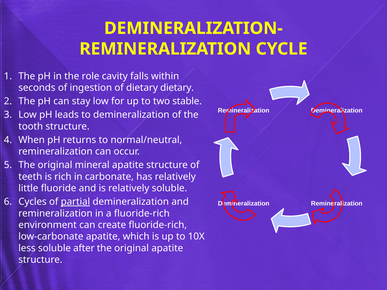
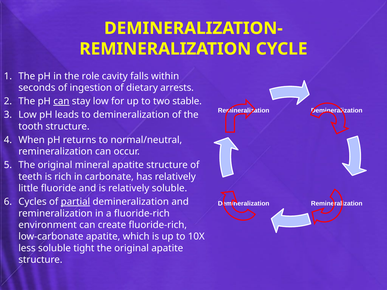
dietary dietary: dietary -> arrests
can at (61, 101) underline: none -> present
after: after -> tight
